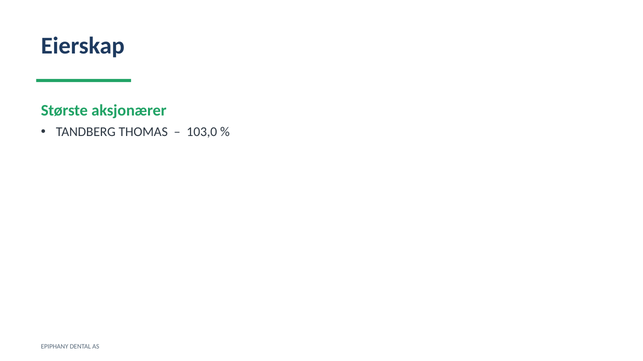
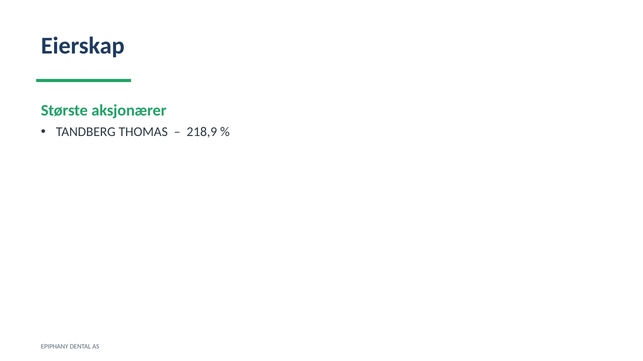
103,0: 103,0 -> 218,9
